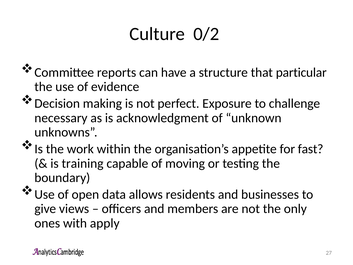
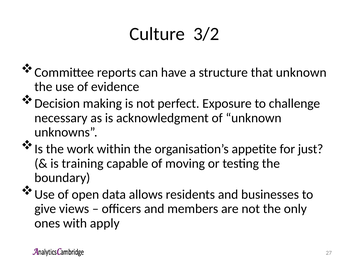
0/2: 0/2 -> 3/2
that particular: particular -> unknown
fast: fast -> just
